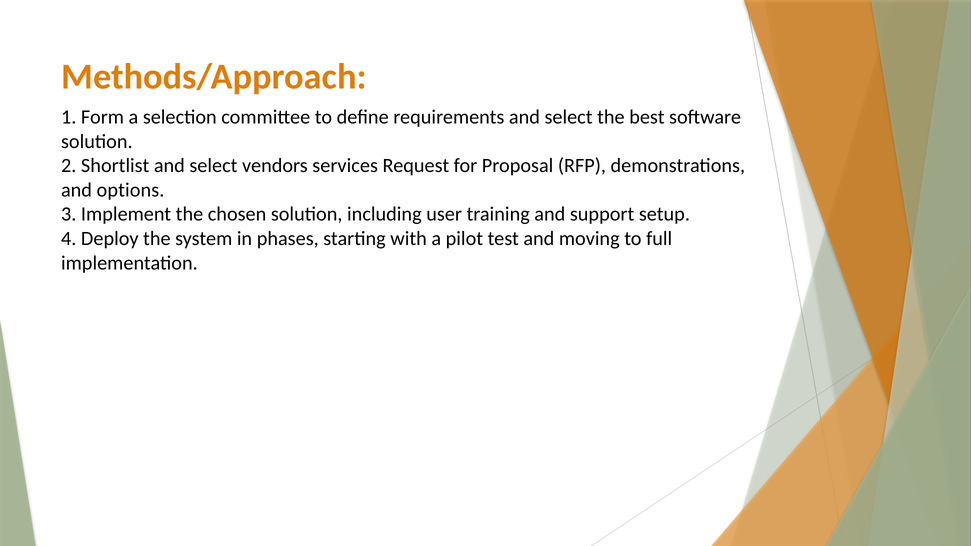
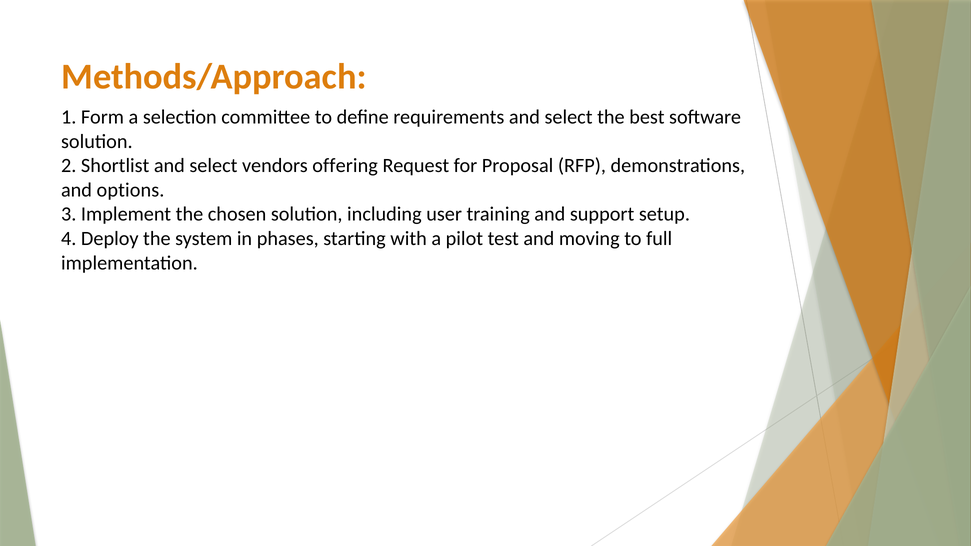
services: services -> offering
